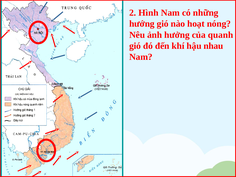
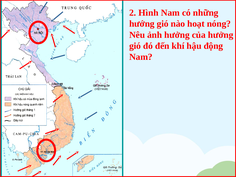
của quanh: quanh -> hưởng
nhau: nhau -> động
